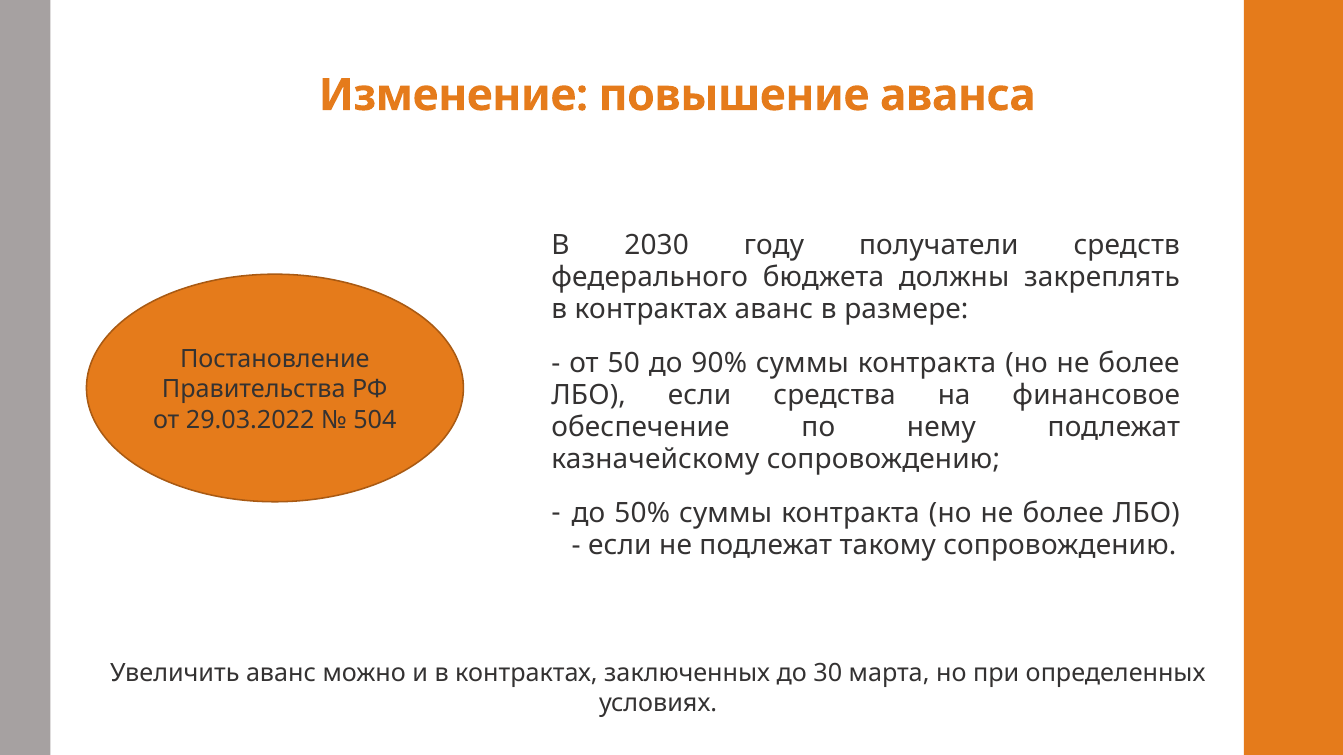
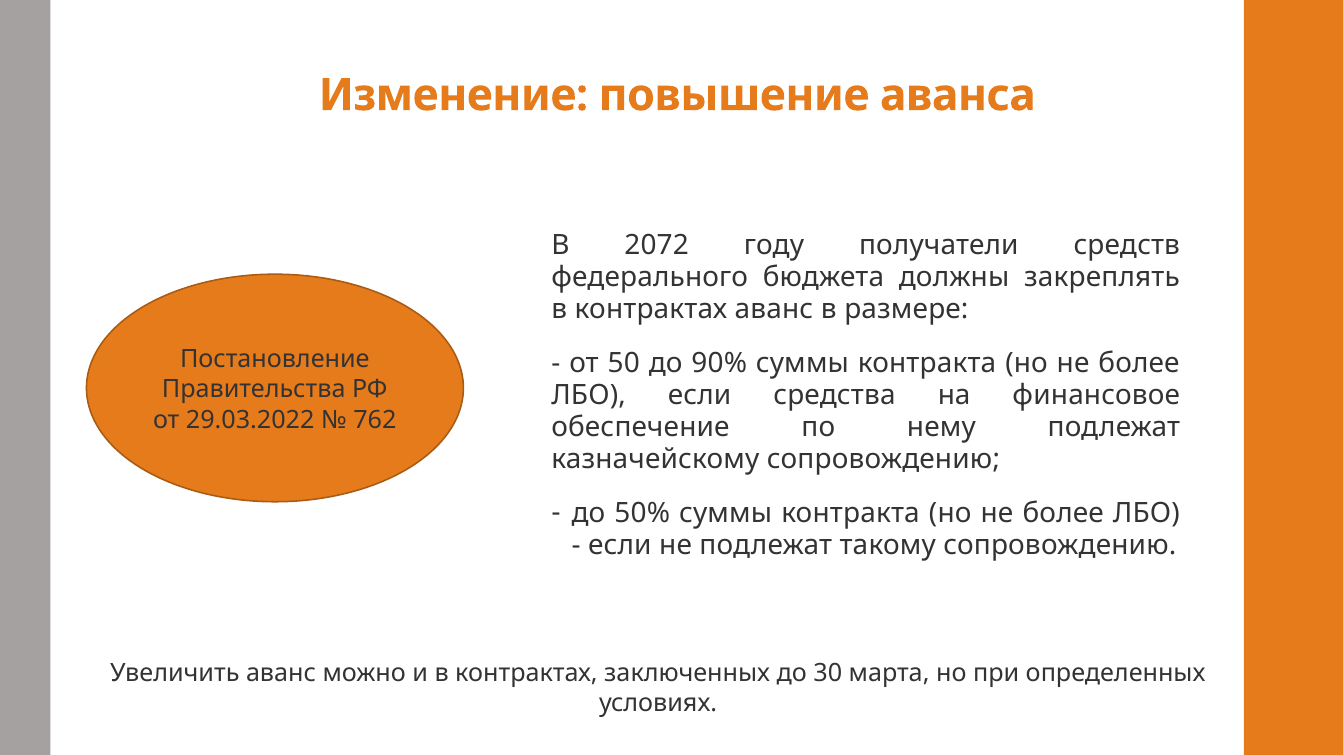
2030: 2030 -> 2072
504: 504 -> 762
